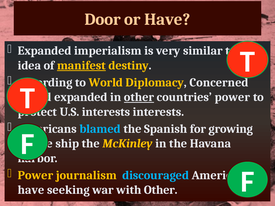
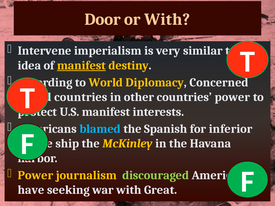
or Have: Have -> With
Expanded at (45, 51): Expanded -> Intervene
expanded at (81, 97): expanded -> countries
other at (139, 97) underline: present -> none
U.S interests: interests -> manifest
growing: growing -> inferior
discouraged colour: light blue -> light green
with Other: Other -> Great
